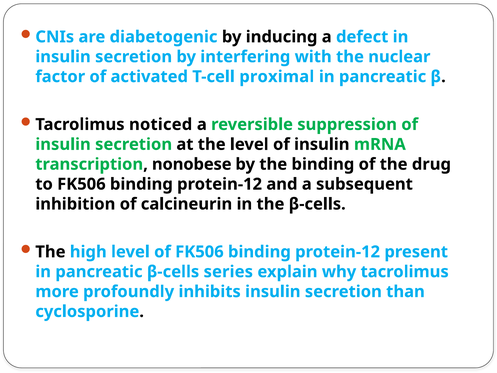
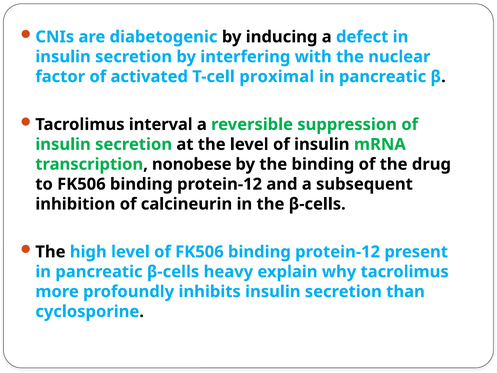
noticed: noticed -> interval
series: series -> heavy
